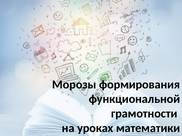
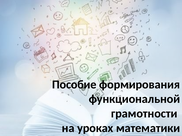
Морозы: Морозы -> Пособие
